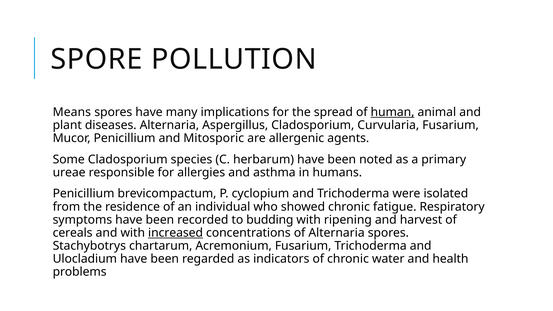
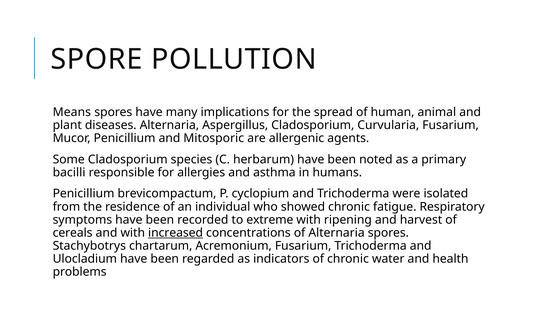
human underline: present -> none
ureae: ureae -> bacilli
budding: budding -> extreme
